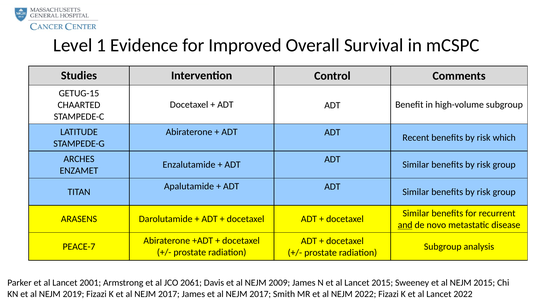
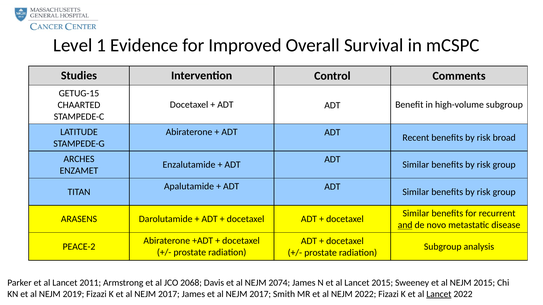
which: which -> broad
PEACE-7: PEACE-7 -> PEACE-2
2001: 2001 -> 2011
2061: 2061 -> 2068
2009: 2009 -> 2074
Lancet at (439, 294) underline: none -> present
